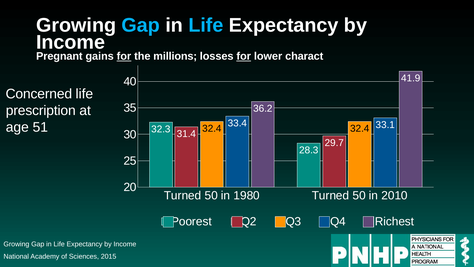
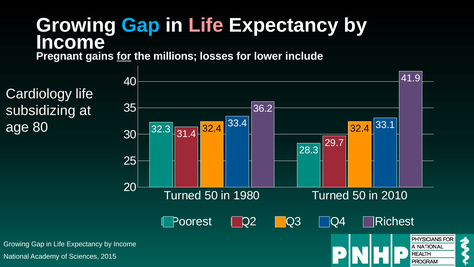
Life at (206, 25) colour: light blue -> pink
for at (244, 56) underline: present -> none
charact: charact -> include
Concerned: Concerned -> Cardiology
prescription: prescription -> subsidizing
51: 51 -> 80
